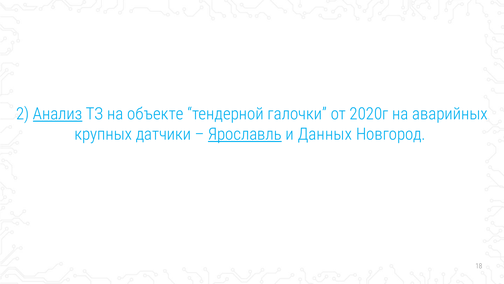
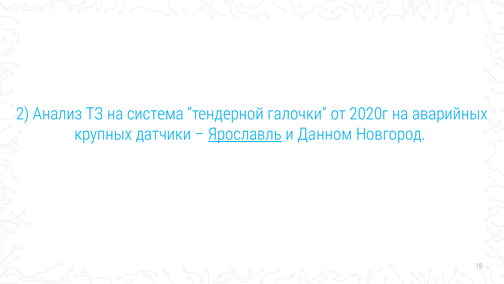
Анализ underline: present -> none
объекте: объекте -> система
Данных: Данных -> Данном
